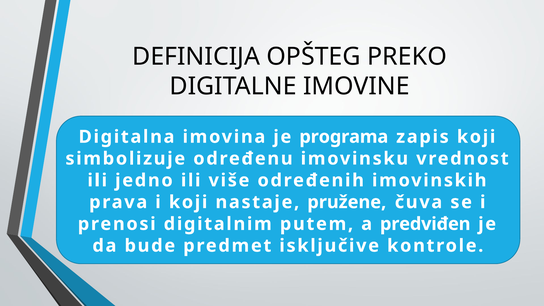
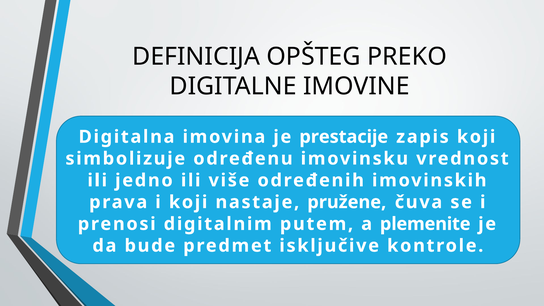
programa: programa -> prestacije
predviđen: predviđen -> plemenite
